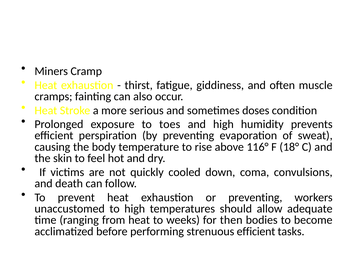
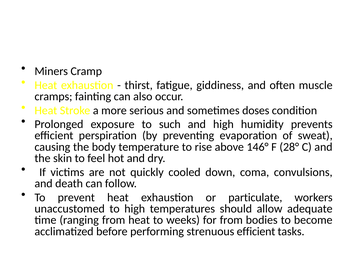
toes: toes -> such
116°: 116° -> 146°
18°: 18° -> 28°
or preventing: preventing -> particulate
for then: then -> from
